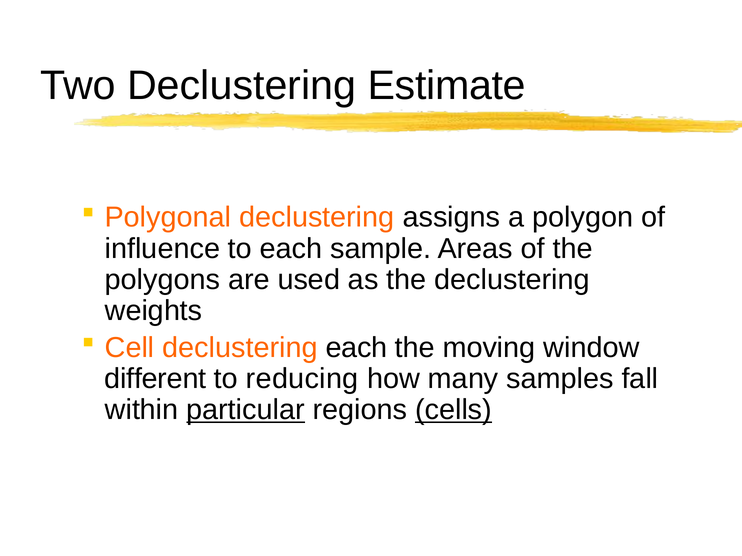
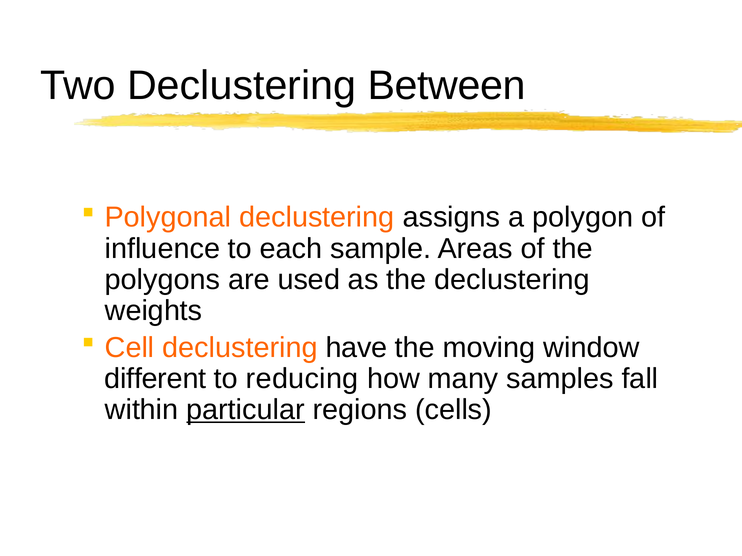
Estimate: Estimate -> Between
declustering each: each -> have
cells underline: present -> none
